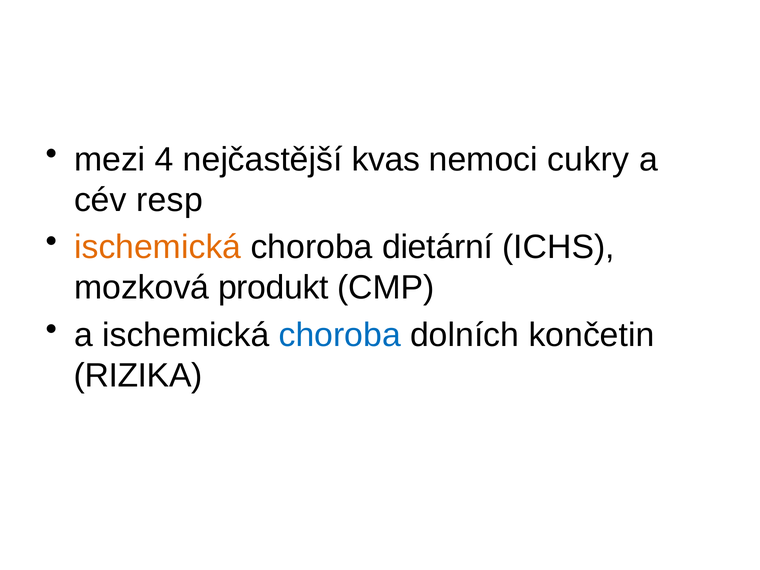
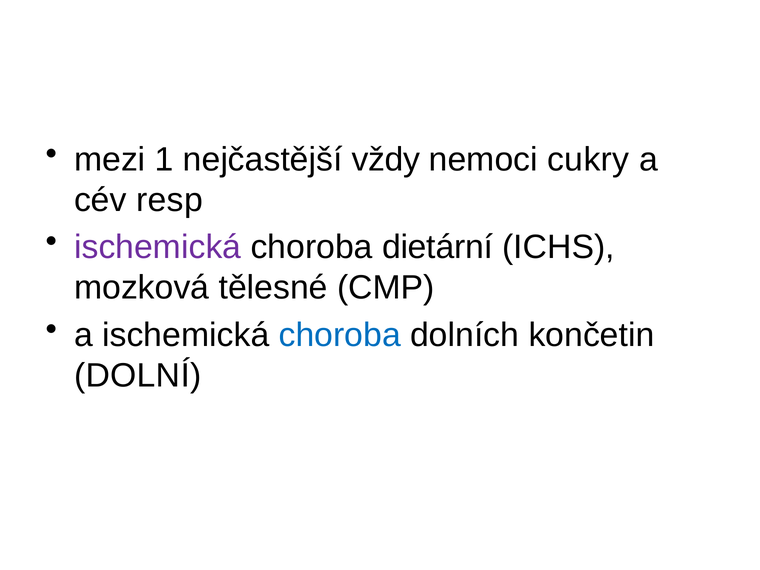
4: 4 -> 1
kvas: kvas -> vždy
ischemická at (158, 247) colour: orange -> purple
produkt: produkt -> tělesné
RIZIKA: RIZIKA -> DOLNÍ
